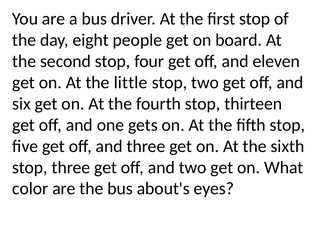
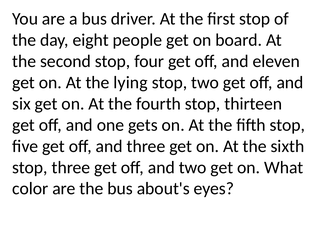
little: little -> lying
